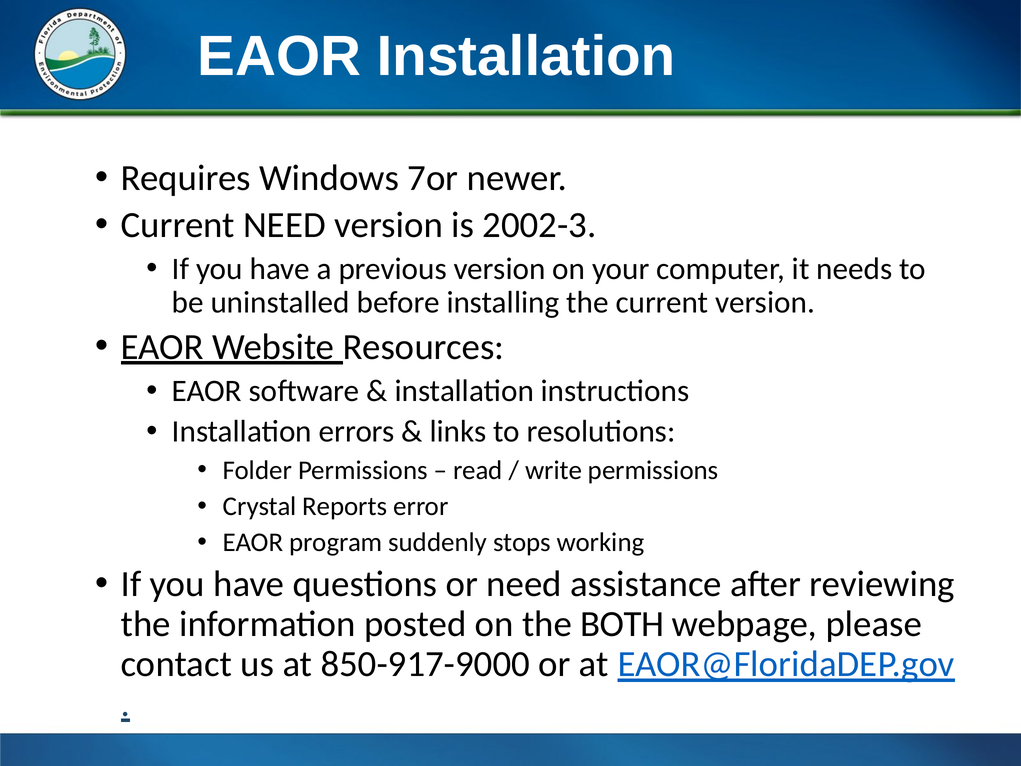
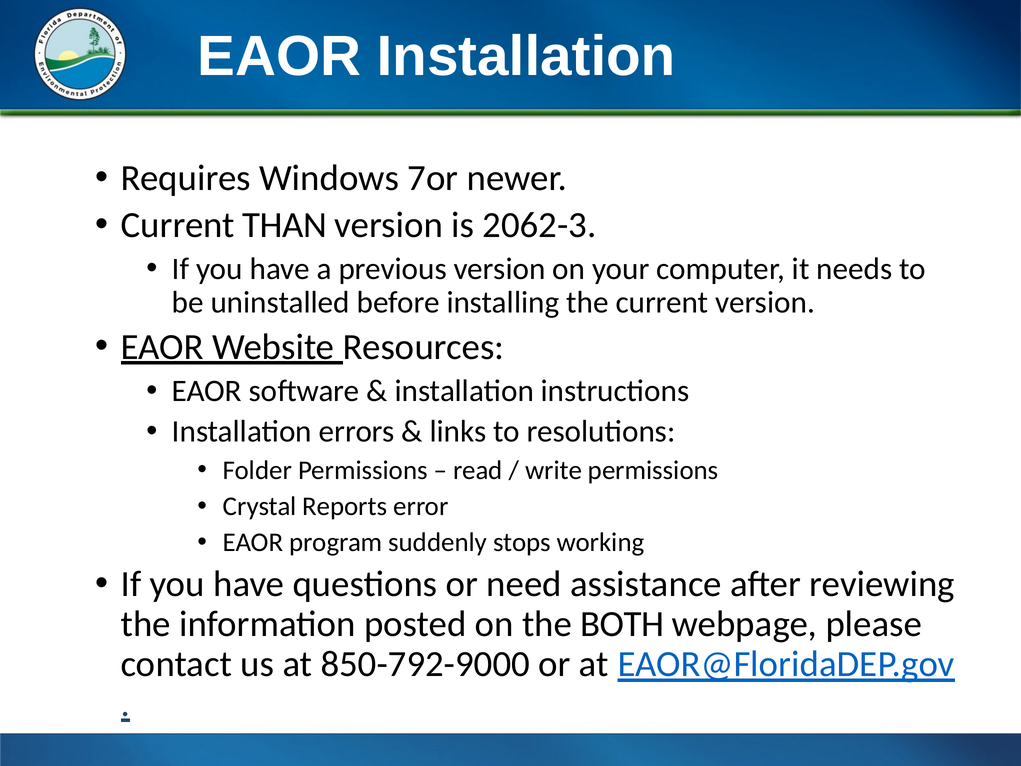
Current NEED: NEED -> THAN
2002-3: 2002-3 -> 2062-3
850-917-9000: 850-917-9000 -> 850-792-9000
